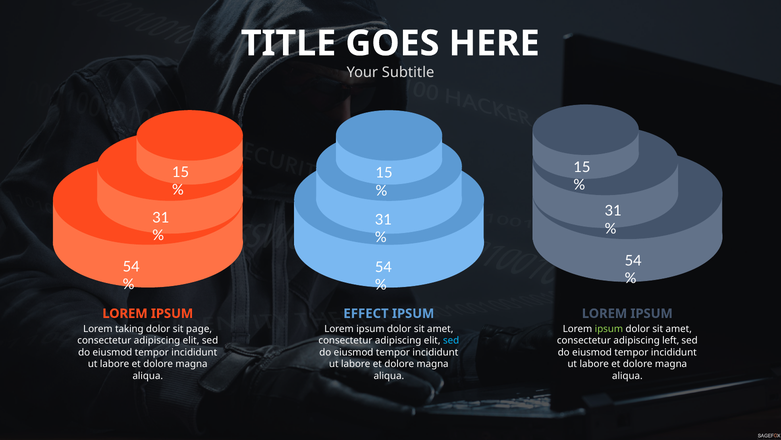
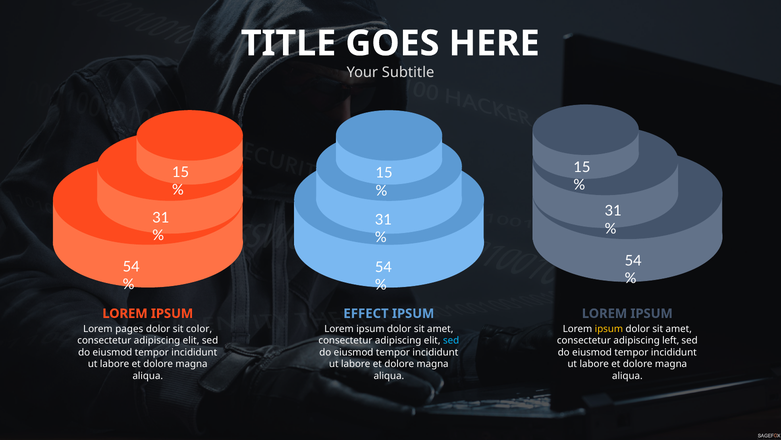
taking: taking -> pages
page: page -> color
ipsum at (609, 328) colour: light green -> yellow
